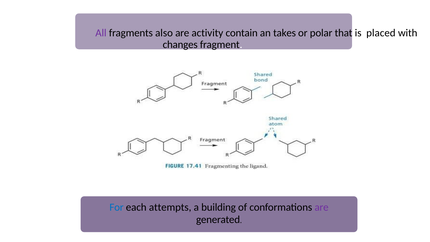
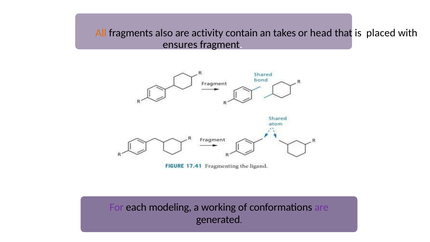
All colour: purple -> orange
polar: polar -> head
changes: changes -> ensures
For colour: blue -> purple
attempts: attempts -> modeling
building: building -> working
